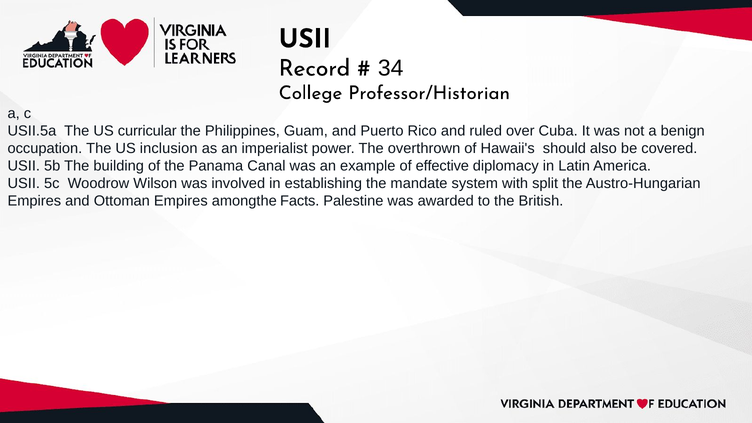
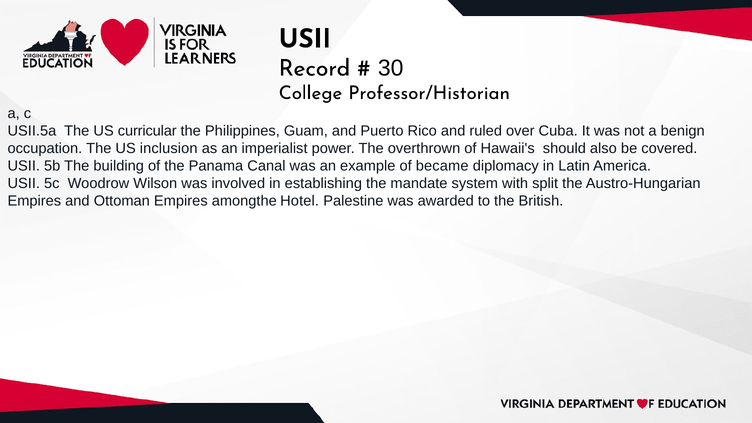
34: 34 -> 30
effective: effective -> became
Facts: Facts -> Hotel
